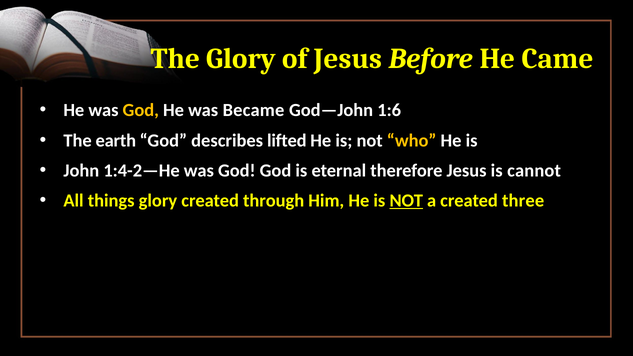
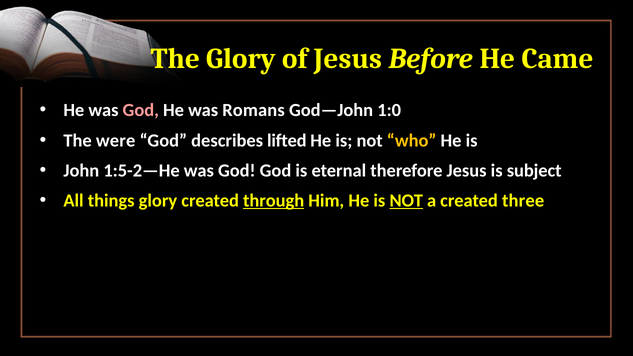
God at (141, 110) colour: yellow -> pink
Became: Became -> Romans
1:6: 1:6 -> 1:0
earth: earth -> were
1:4-2—He: 1:4-2—He -> 1:5-2—He
cannot: cannot -> subject
through underline: none -> present
